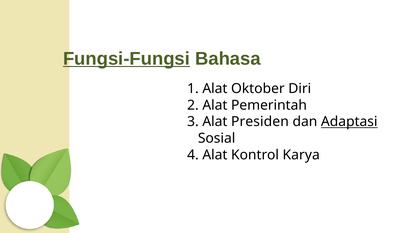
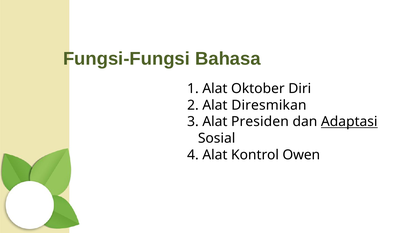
Fungsi-Fungsi underline: present -> none
Pemerintah: Pemerintah -> Diresmikan
Karya: Karya -> Owen
